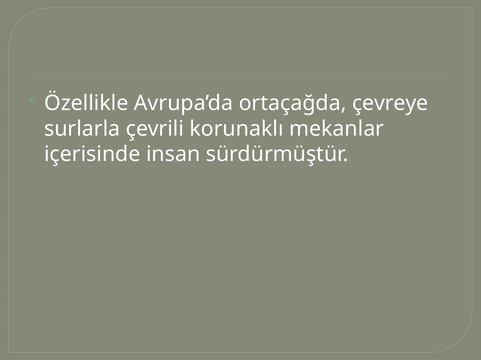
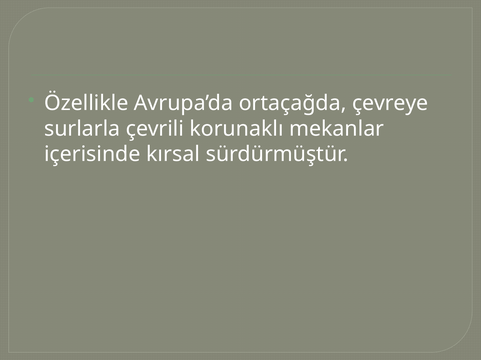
insan: insan -> kırsal
